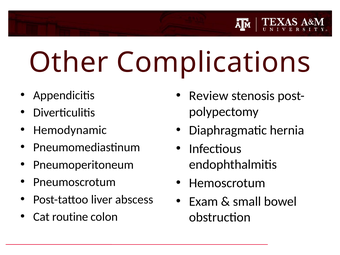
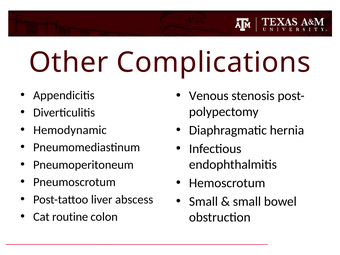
Review: Review -> Venous
Exam at (203, 201): Exam -> Small
